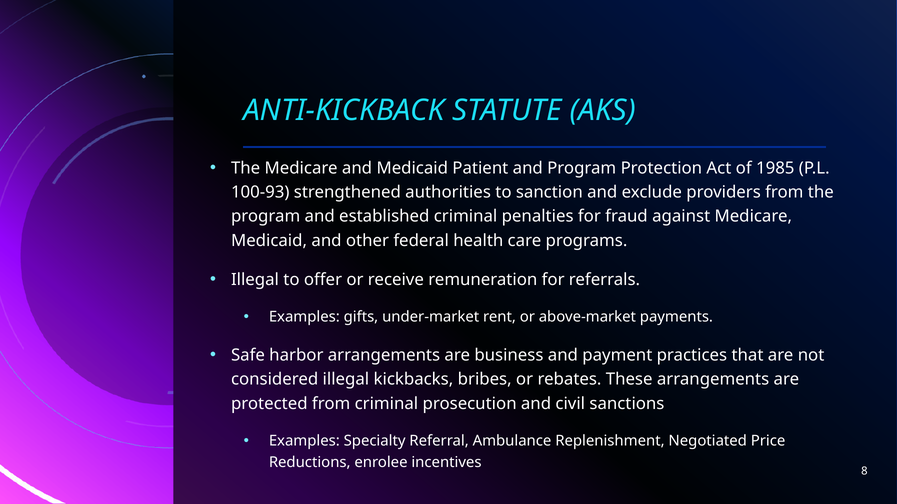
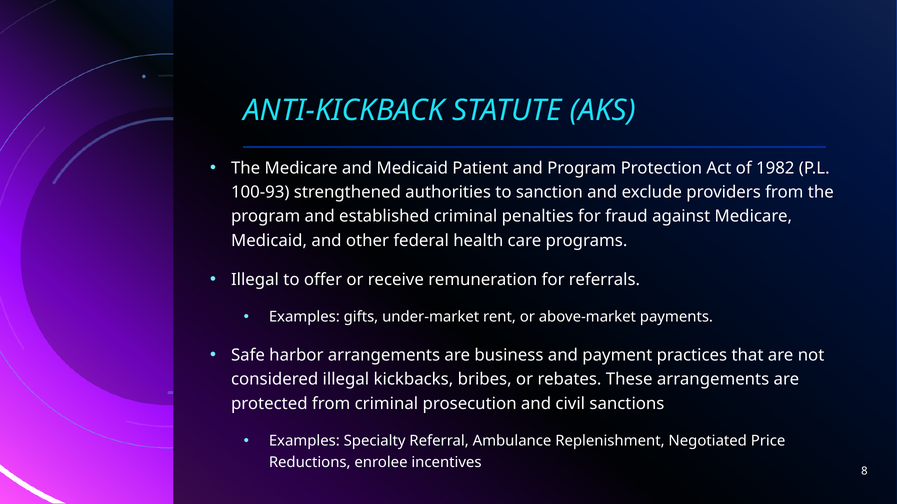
1985: 1985 -> 1982
